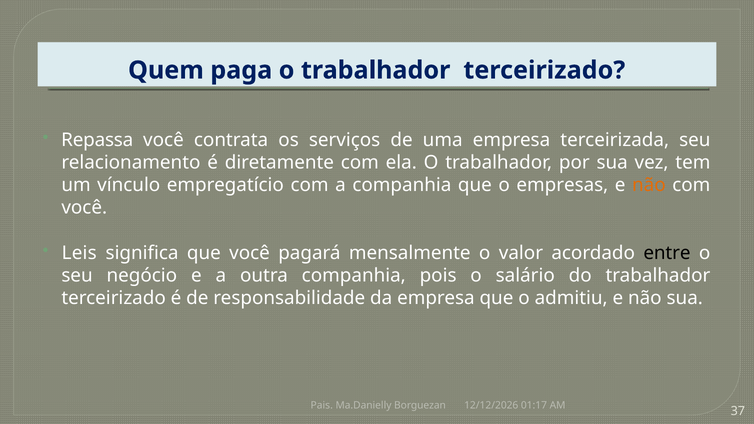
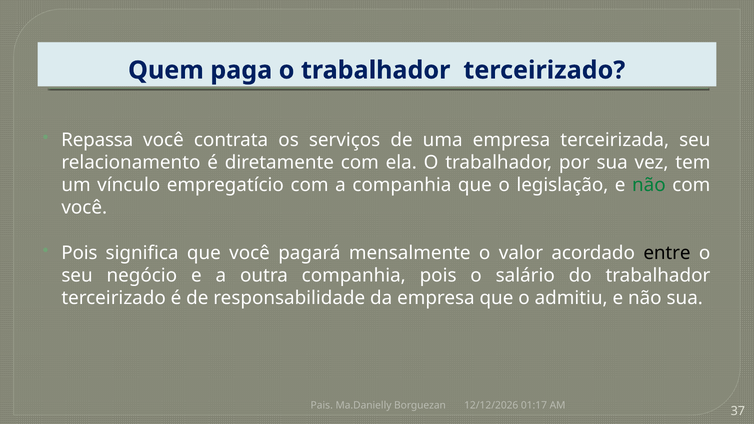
empresas: empresas -> legislação
não at (649, 185) colour: orange -> green
Leis at (79, 253): Leis -> Pois
